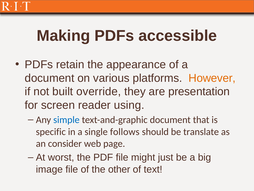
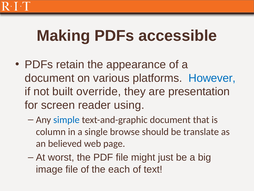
However colour: orange -> blue
specific: specific -> column
follows: follows -> browse
consider: consider -> believed
other: other -> each
